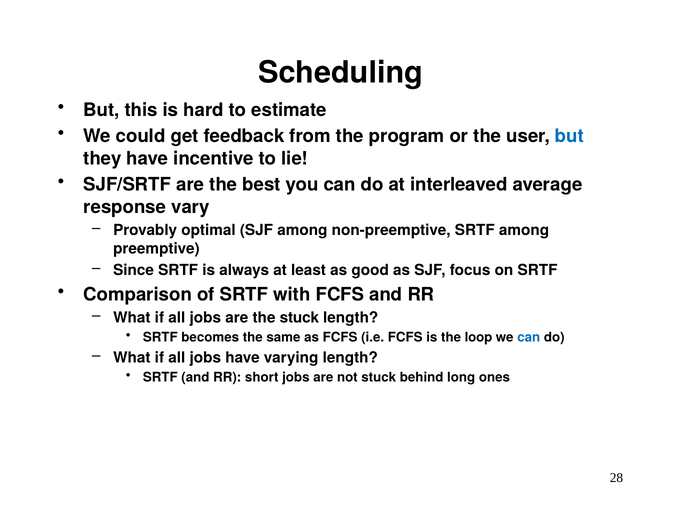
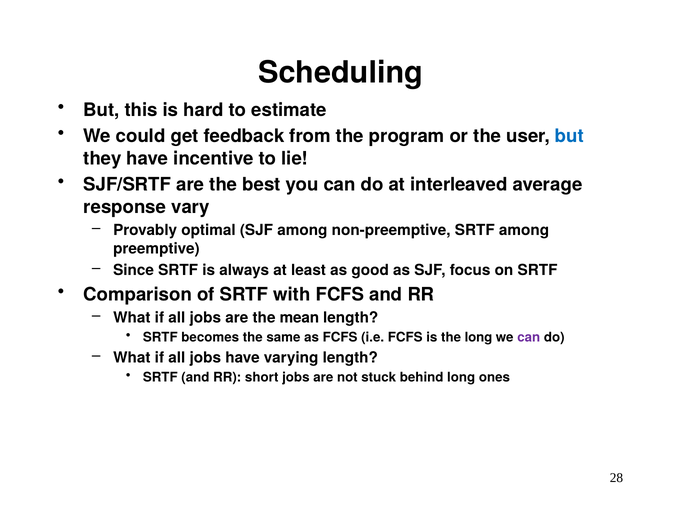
the stuck: stuck -> mean
the loop: loop -> long
can at (529, 337) colour: blue -> purple
